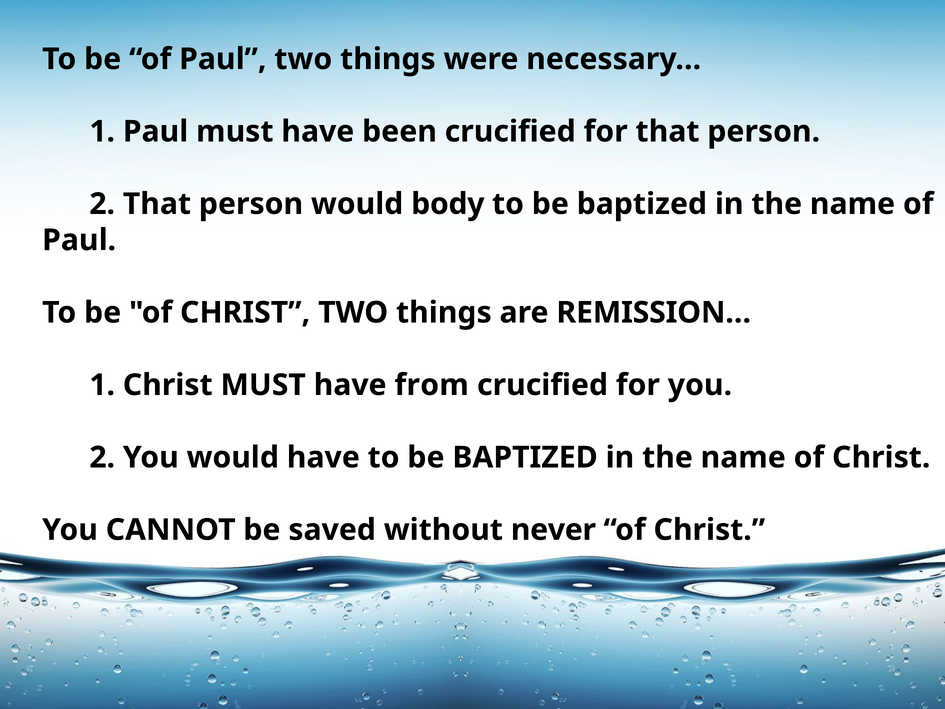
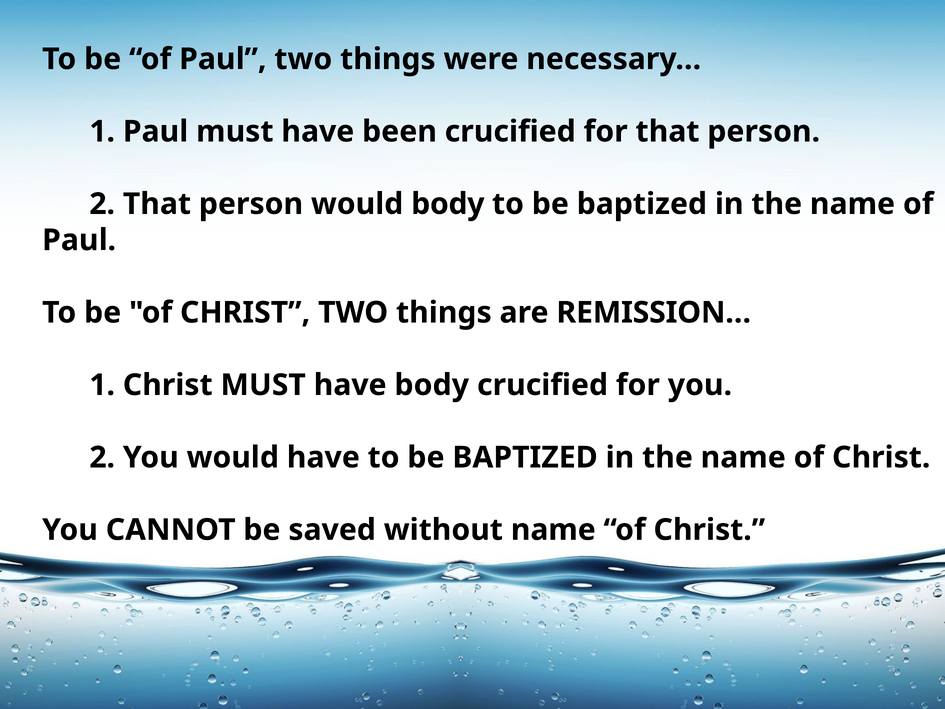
have from: from -> body
without never: never -> name
